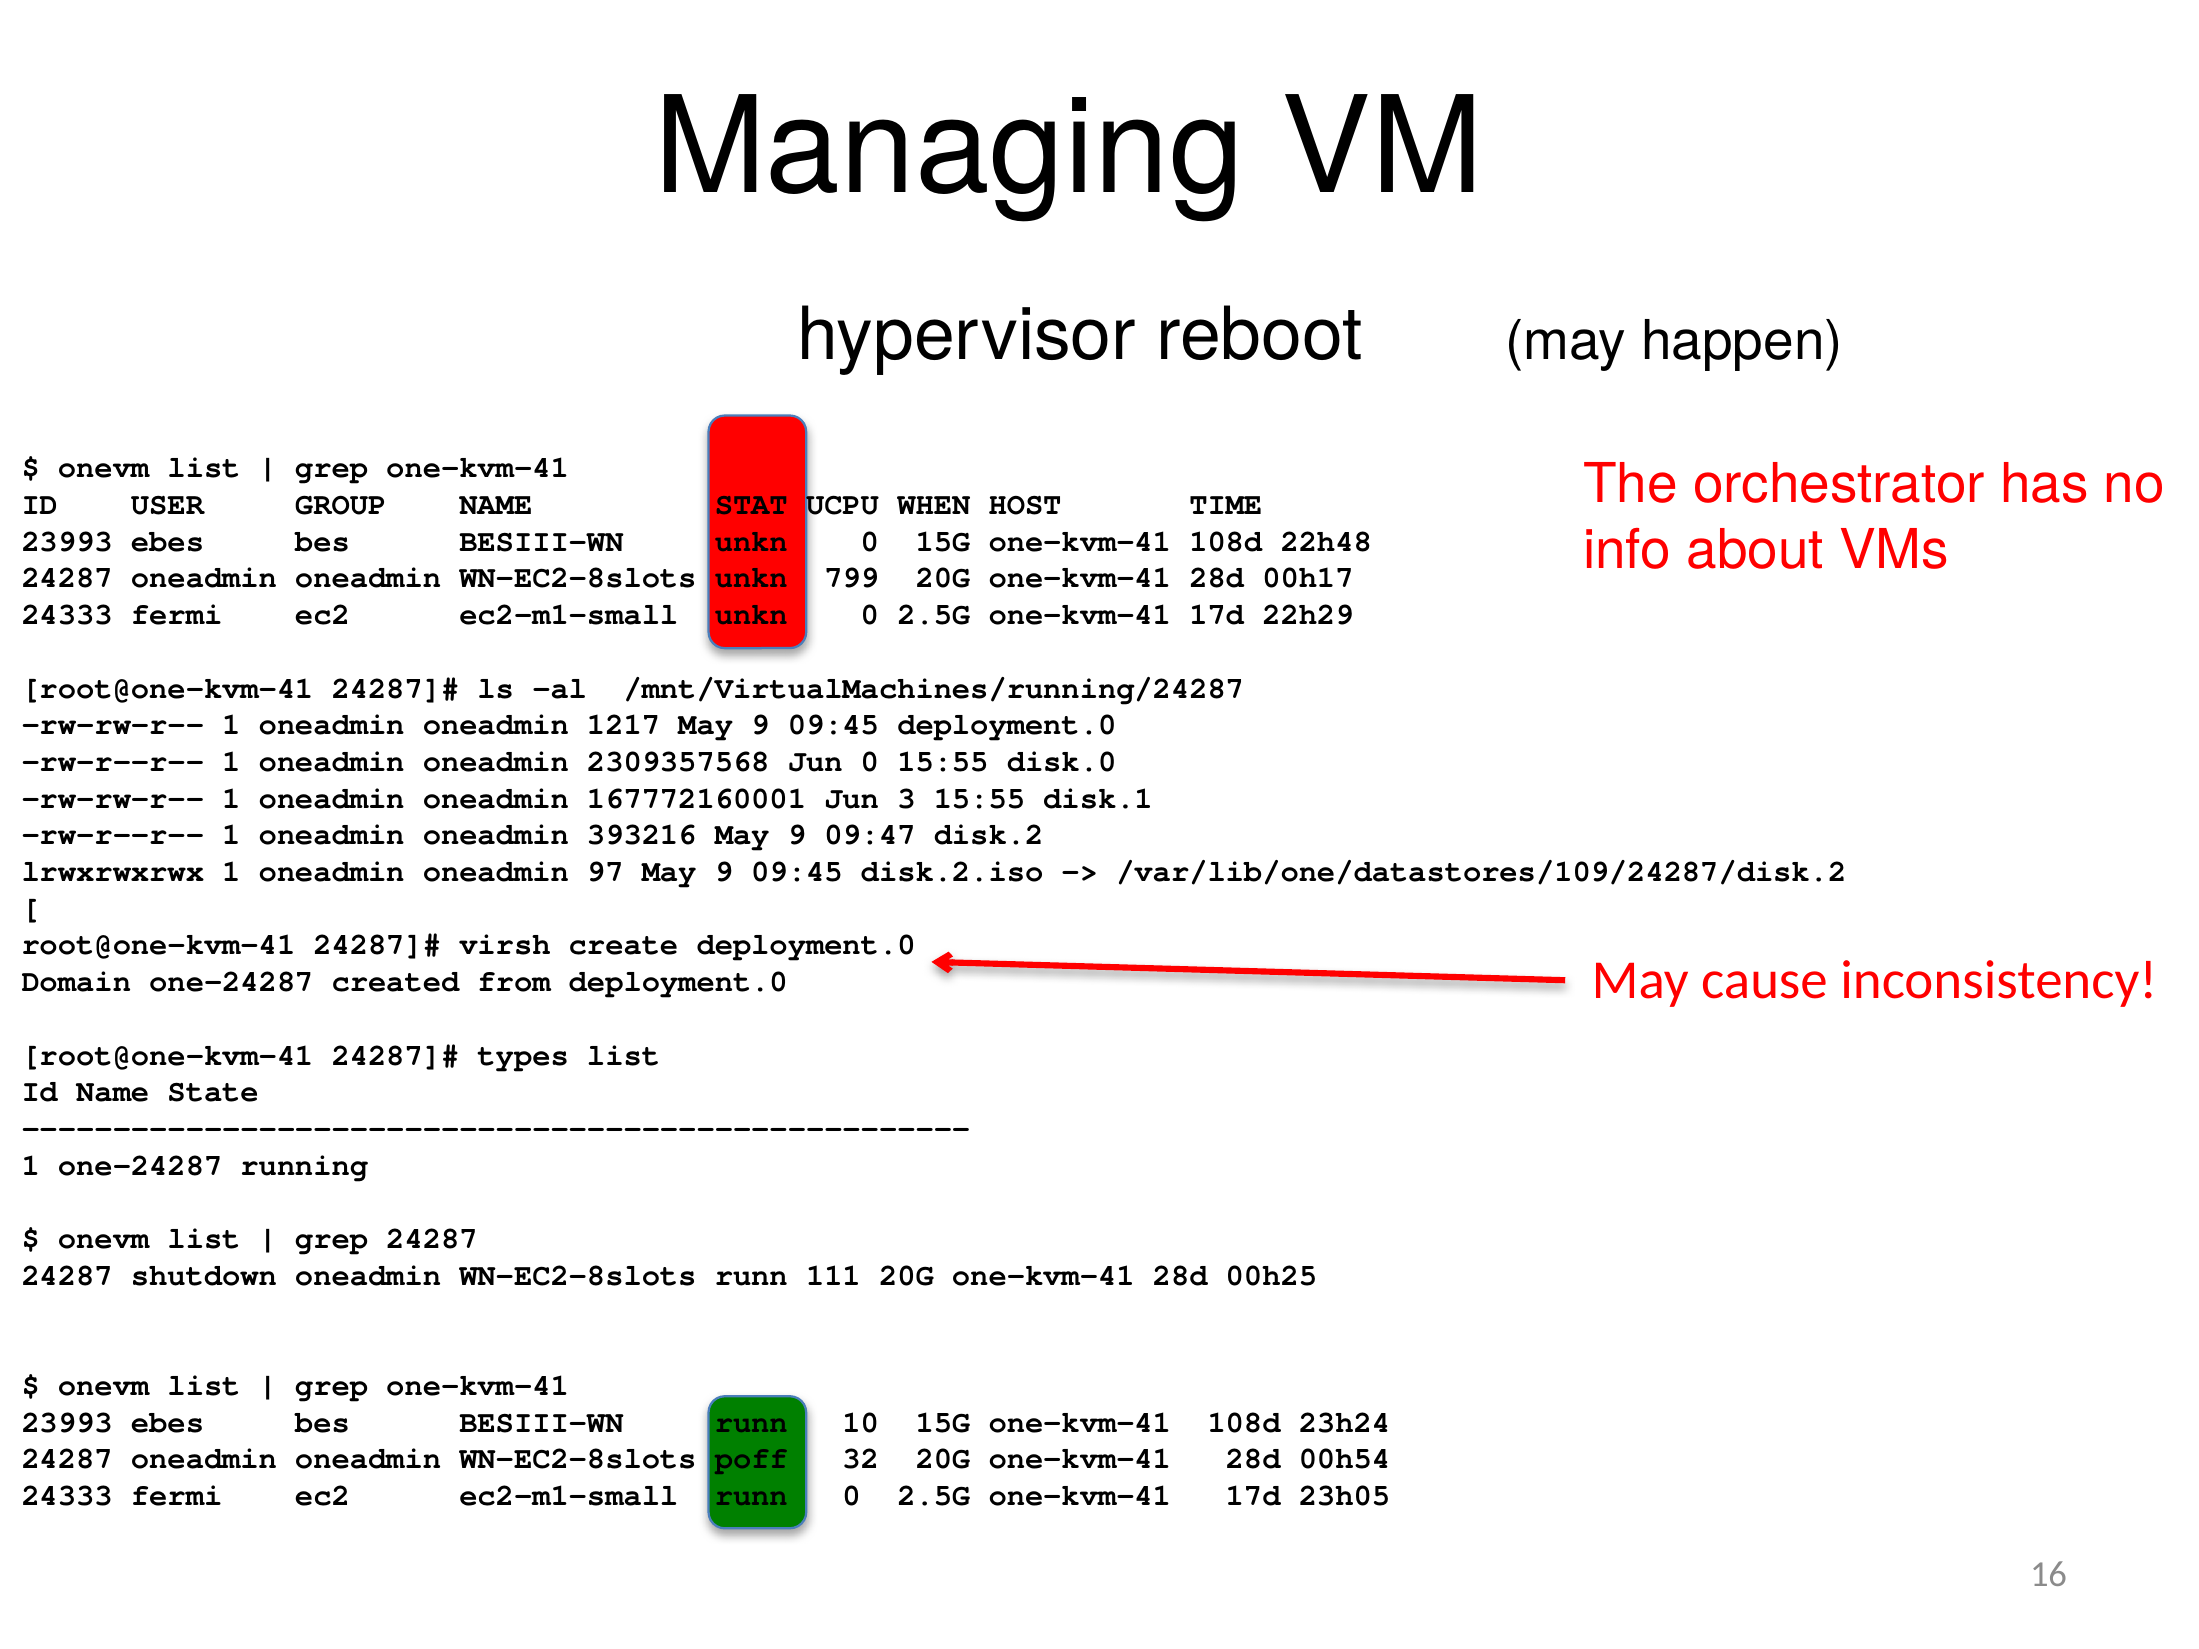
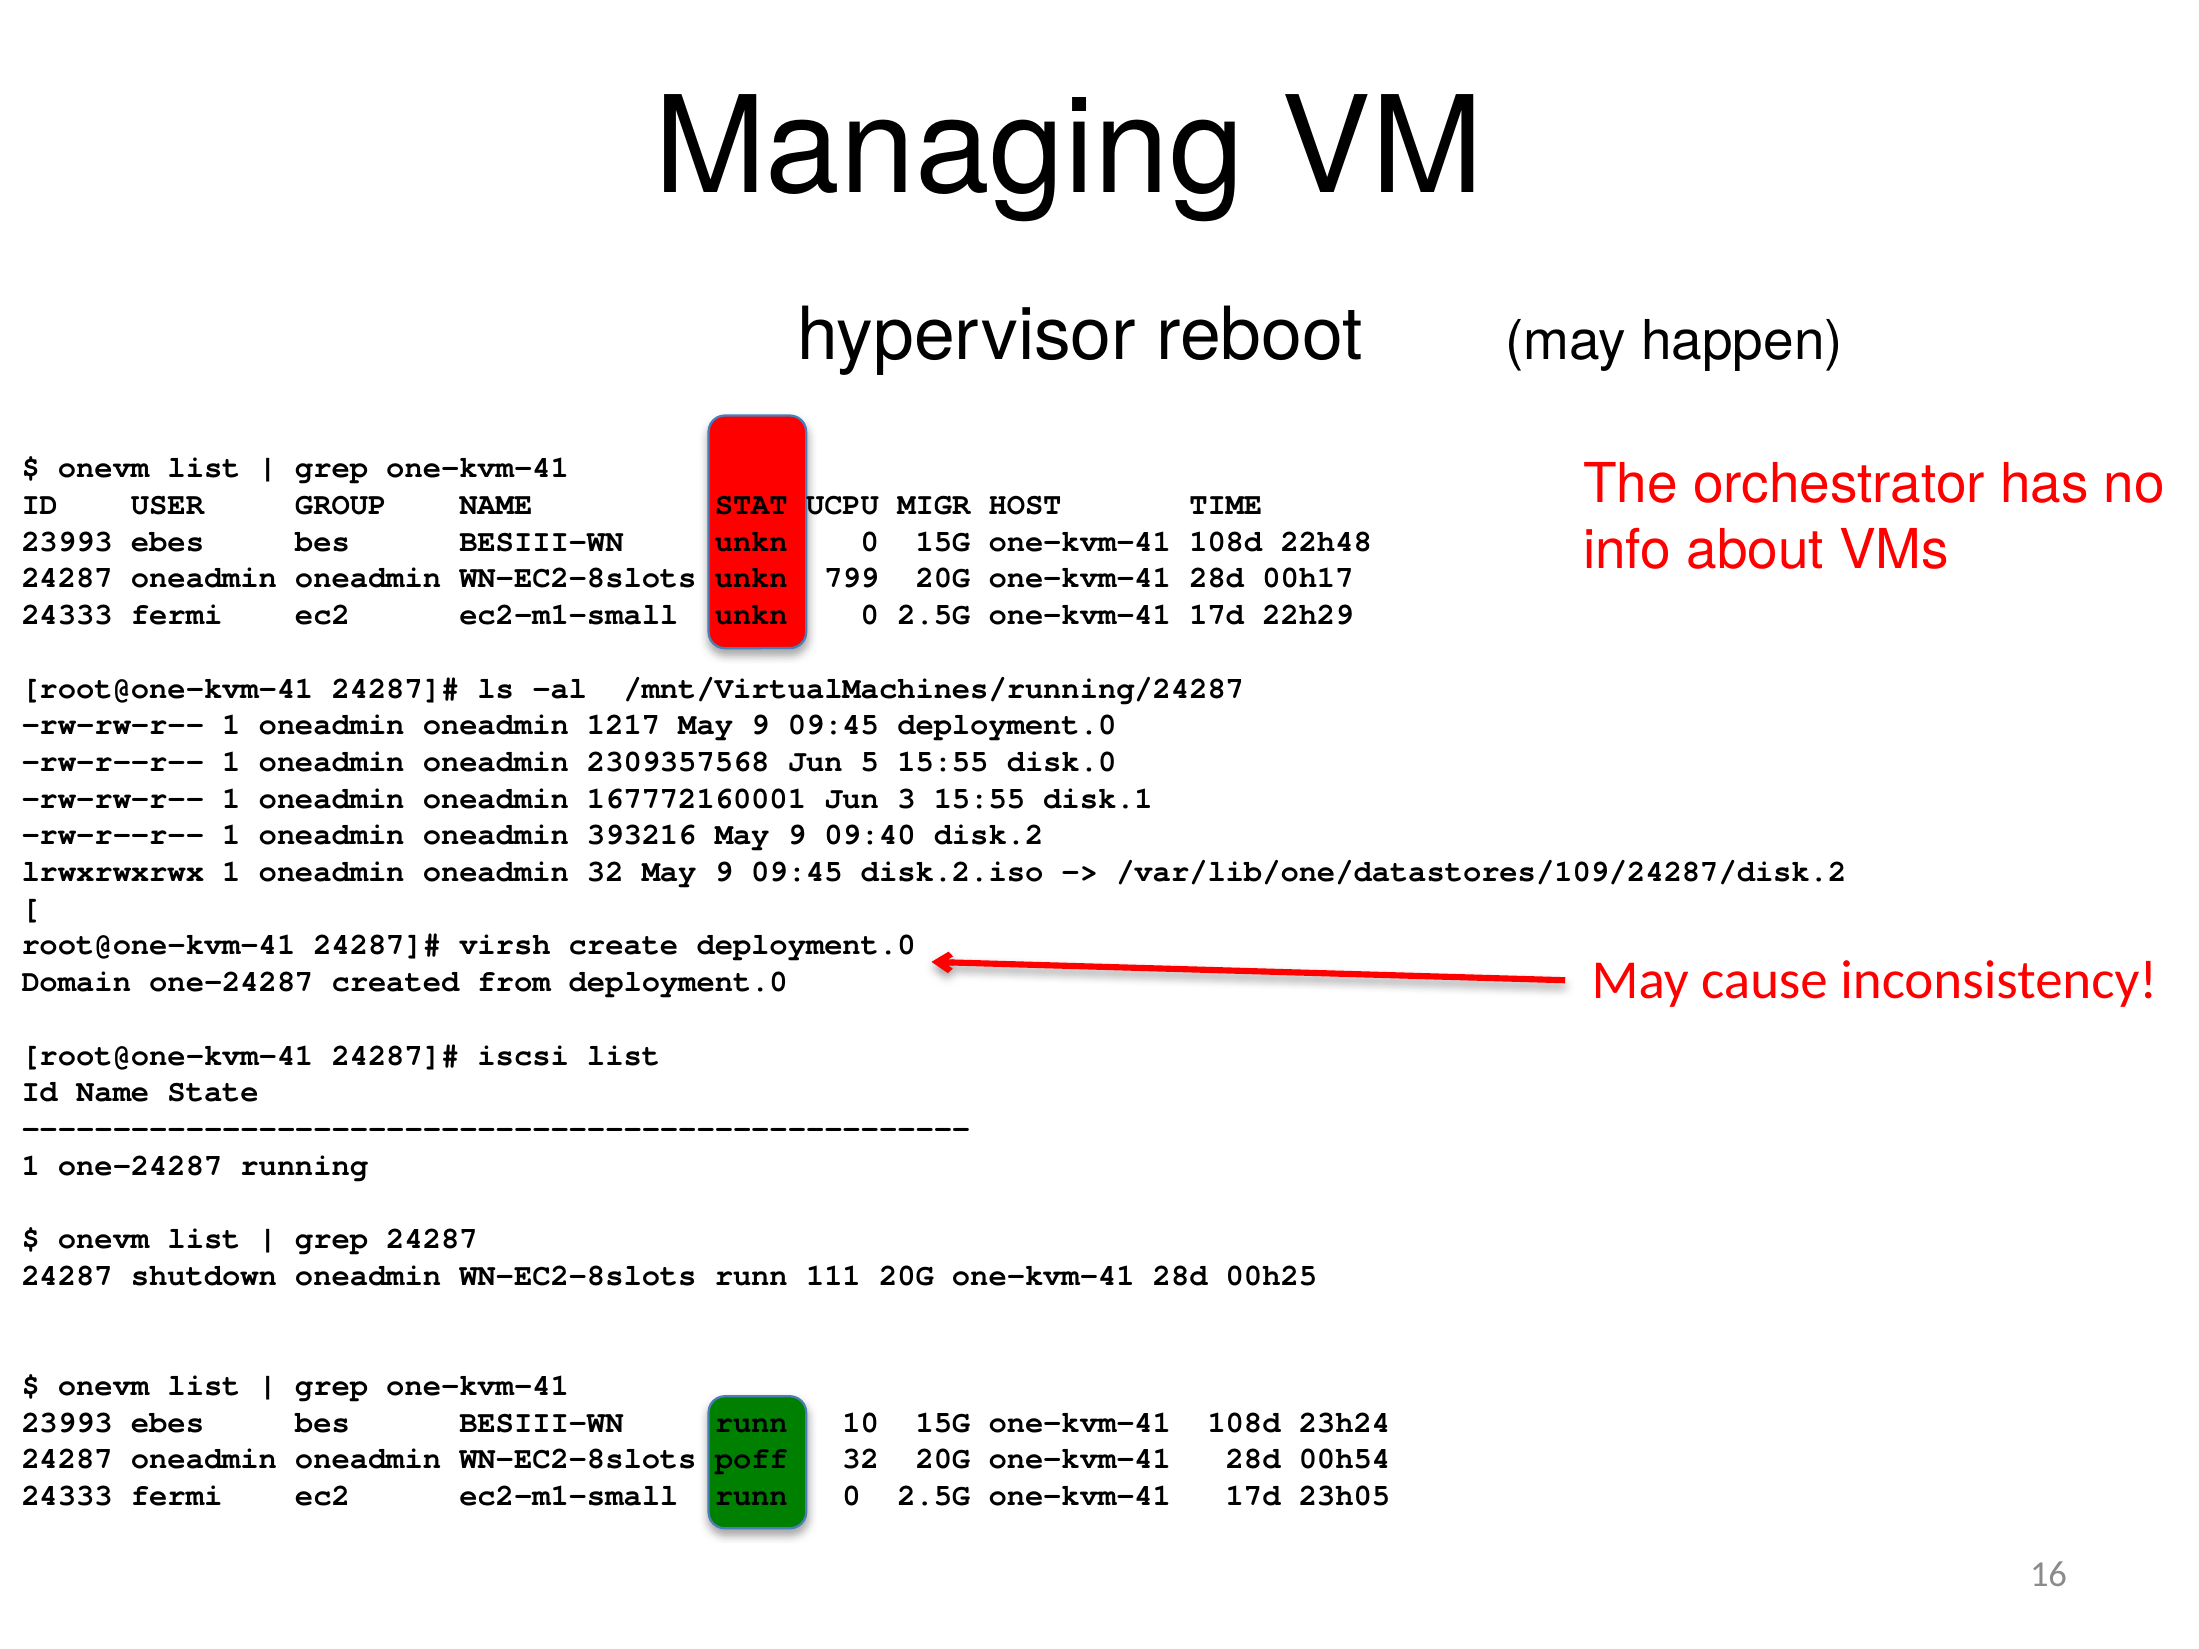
WHEN: WHEN -> MIGR
Jun 0: 0 -> 5
09:47: 09:47 -> 09:40
oneadmin 97: 97 -> 32
types: types -> iscsi
